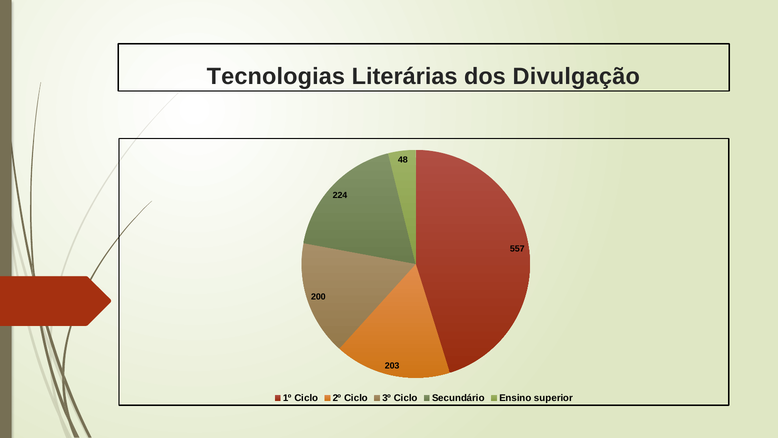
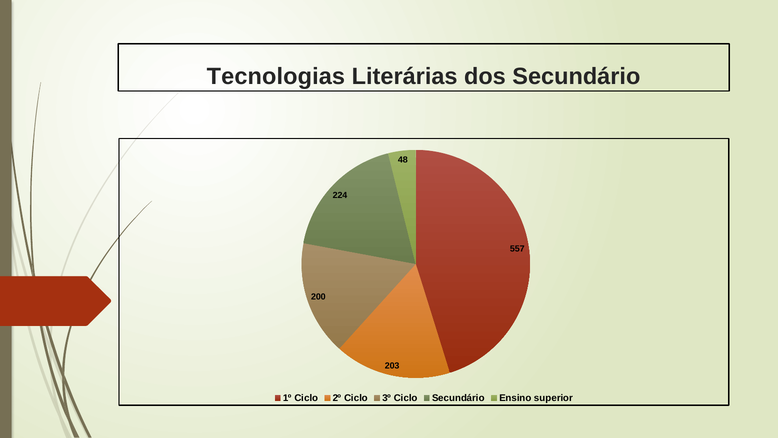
dos Divulgação: Divulgação -> Secundário
